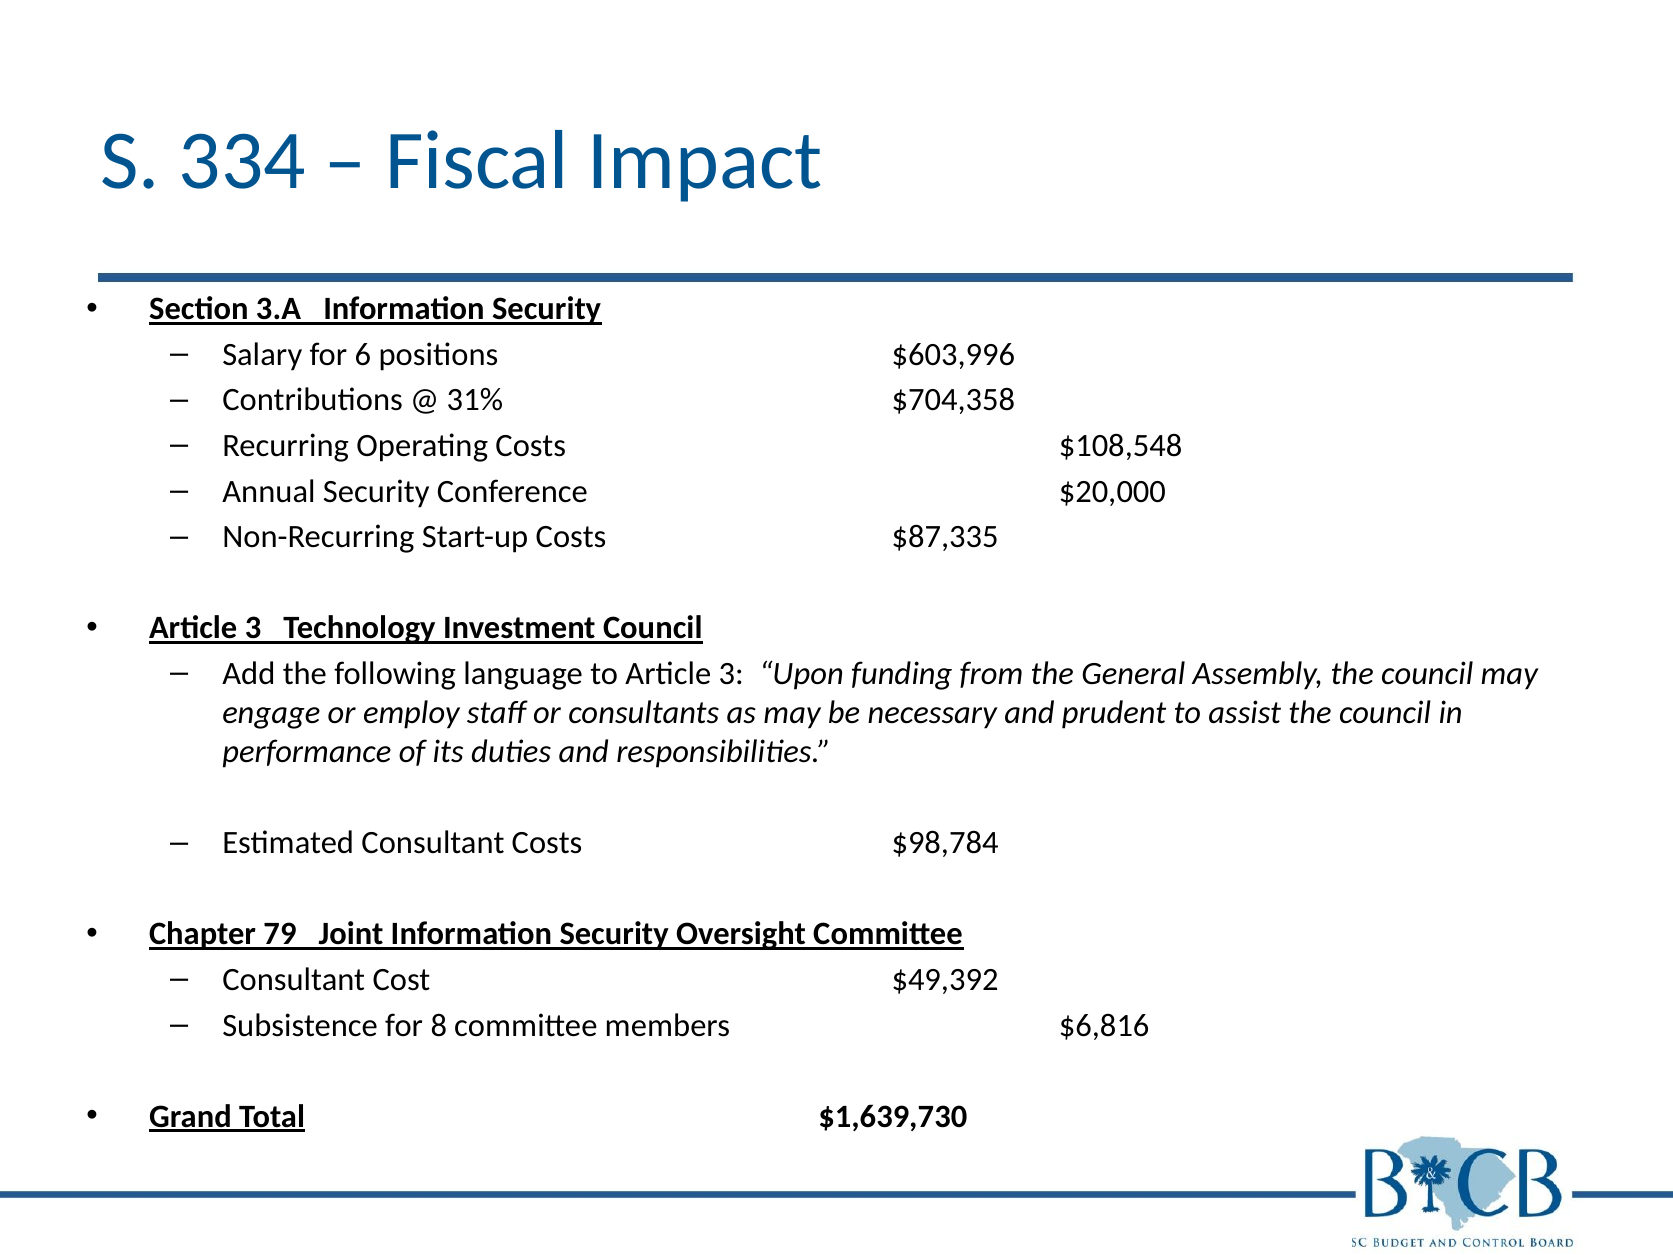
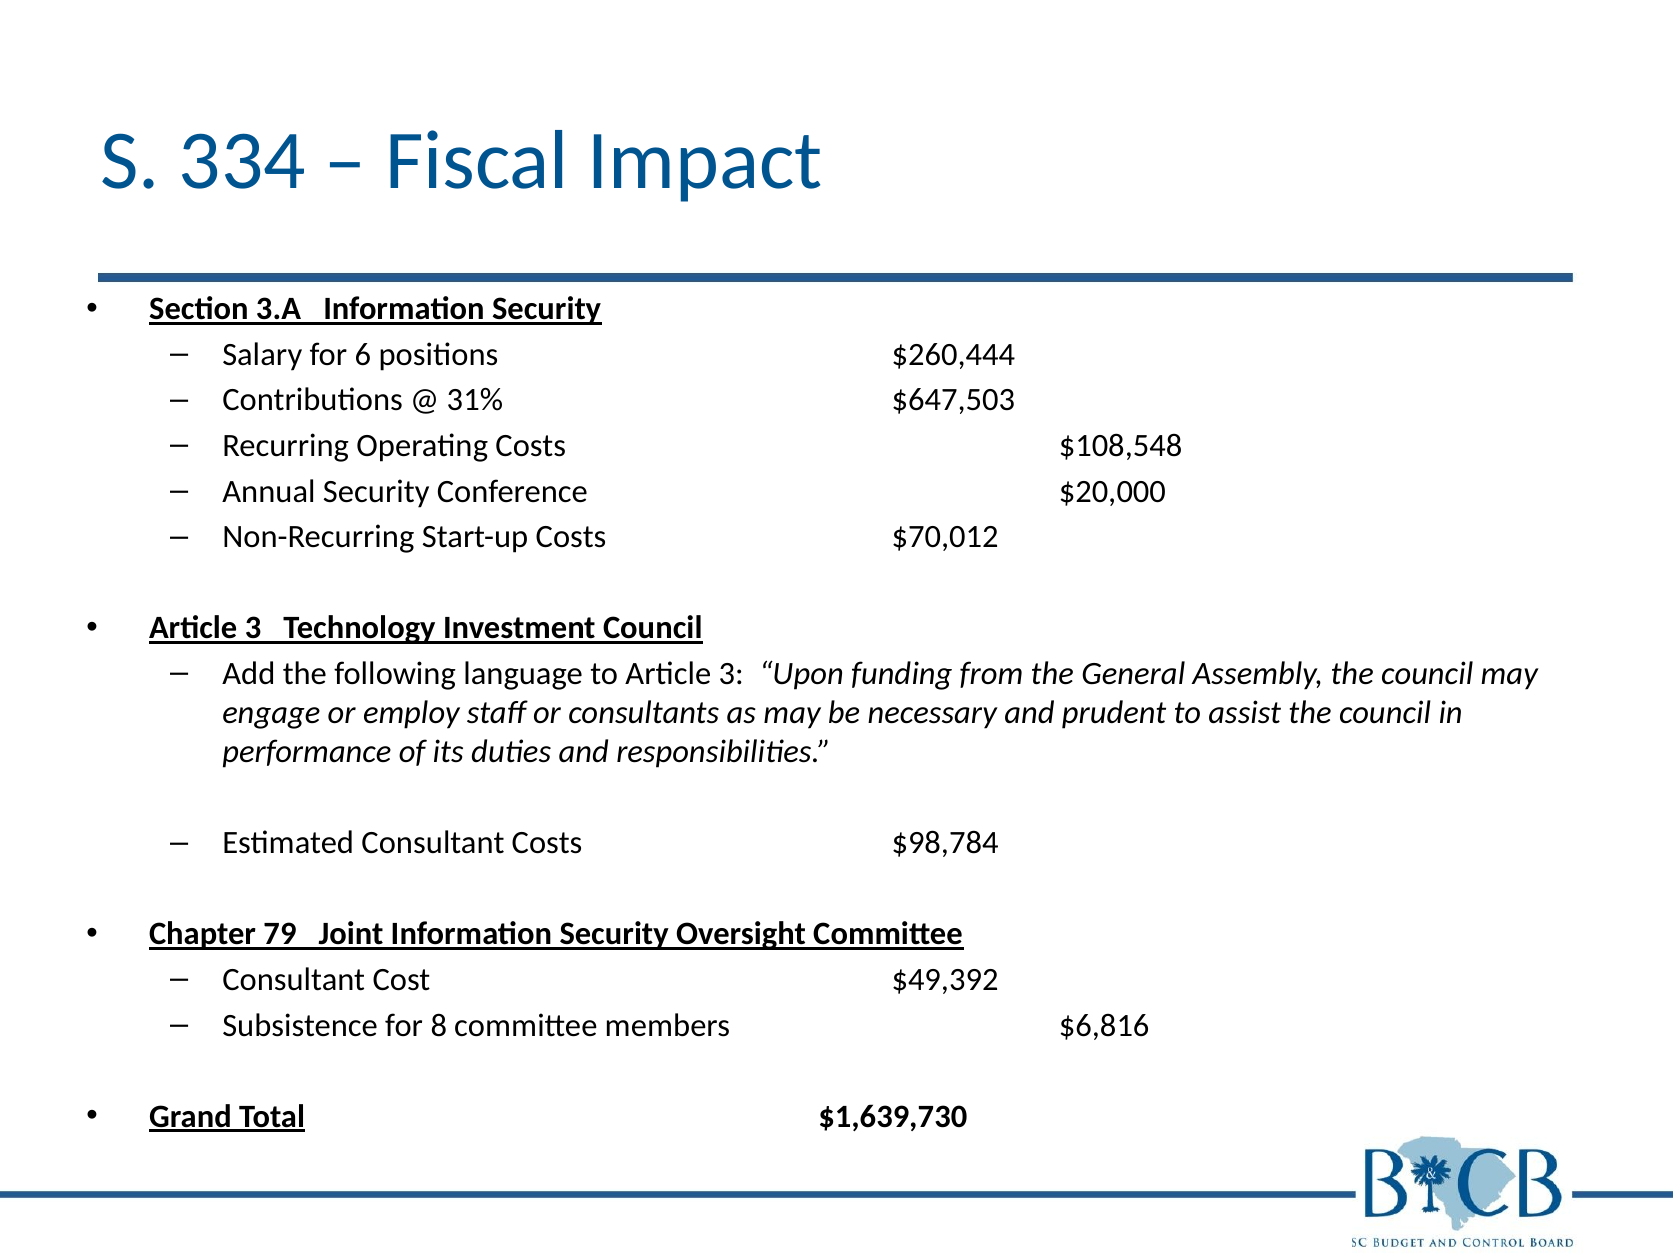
$603,996: $603,996 -> $260,444
$704,358: $704,358 -> $647,503
$87,335: $87,335 -> $70,012
